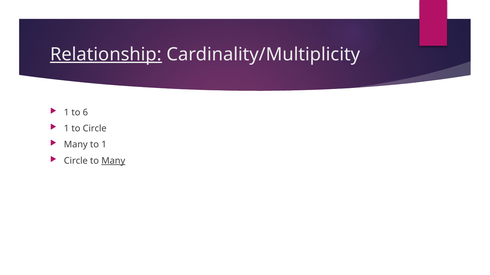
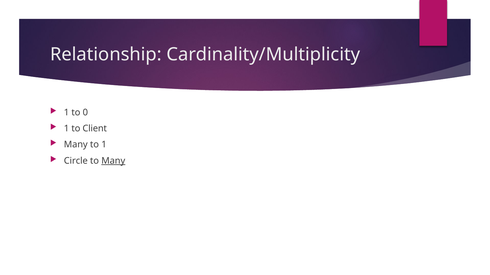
Relationship underline: present -> none
6: 6 -> 0
to Circle: Circle -> Client
